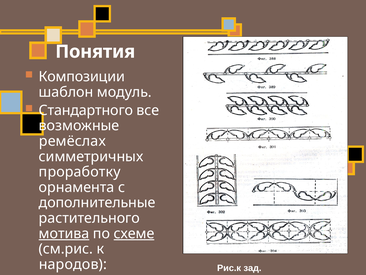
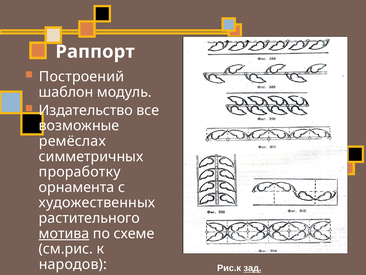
Понятия: Понятия -> Раппорт
Композиции: Композиции -> Построений
Стандартного: Стандартного -> Издательство
дополнительные: дополнительные -> художественных
схеме underline: present -> none
зад underline: none -> present
